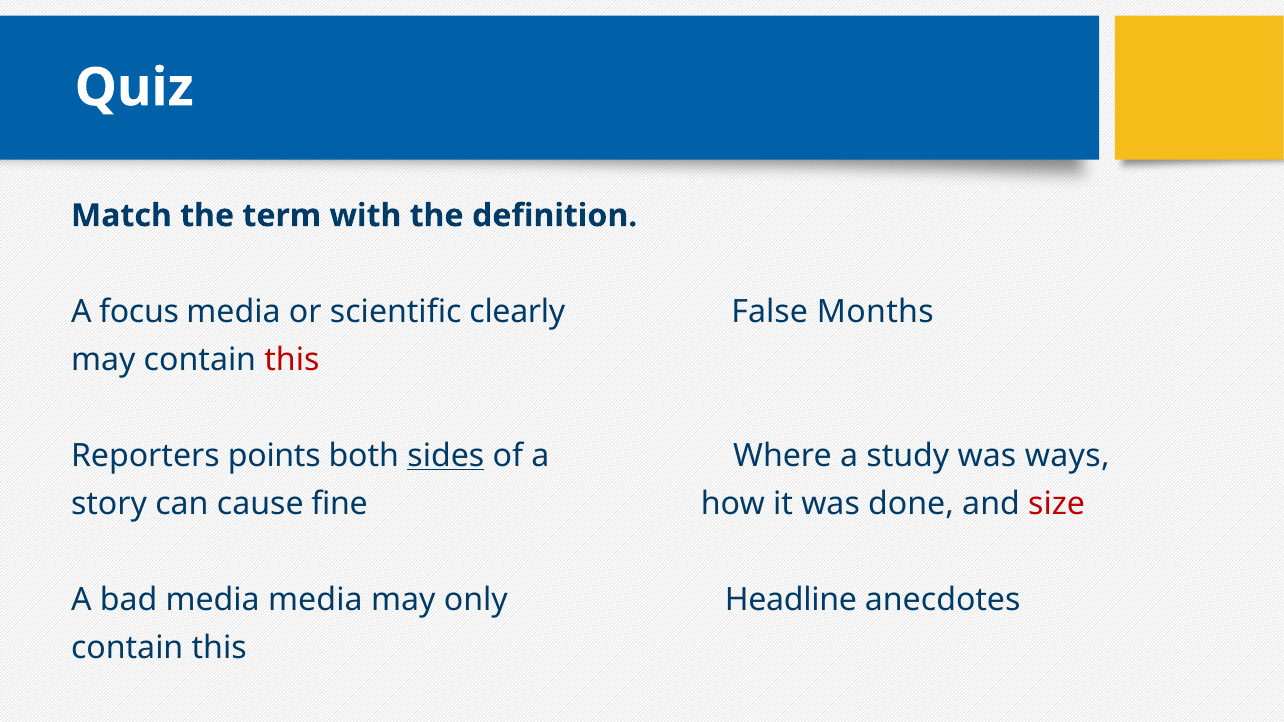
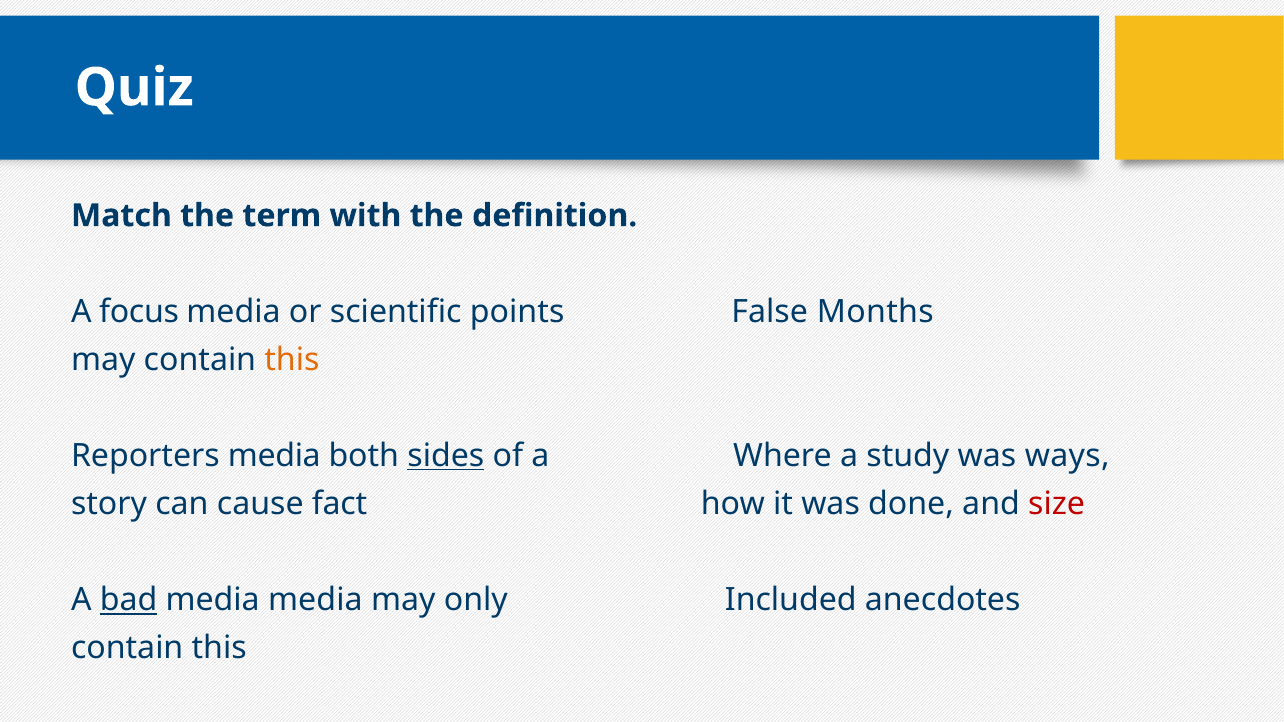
clearly: clearly -> points
this at (292, 360) colour: red -> orange
Reporters points: points -> media
fine: fine -> fact
bad underline: none -> present
Headline: Headline -> Included
